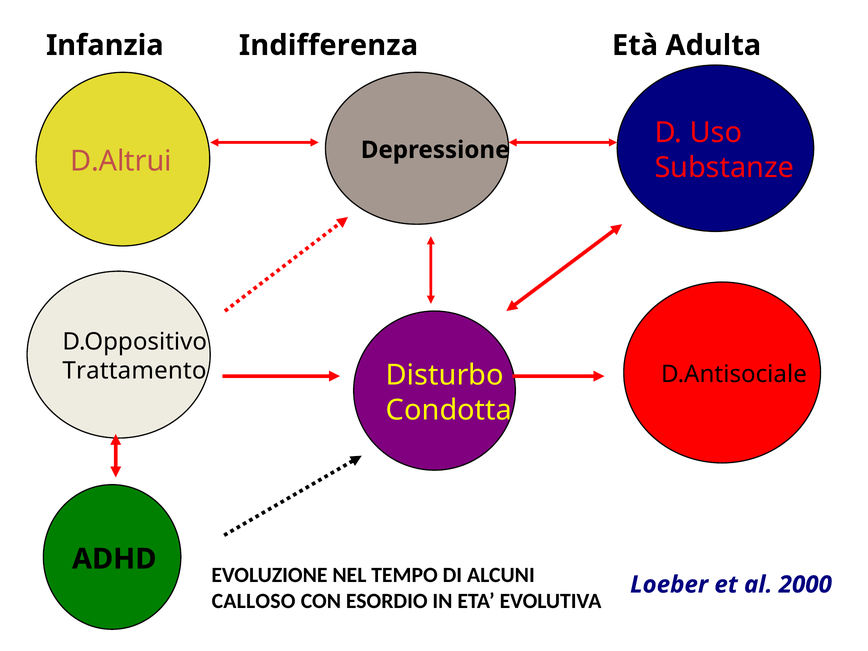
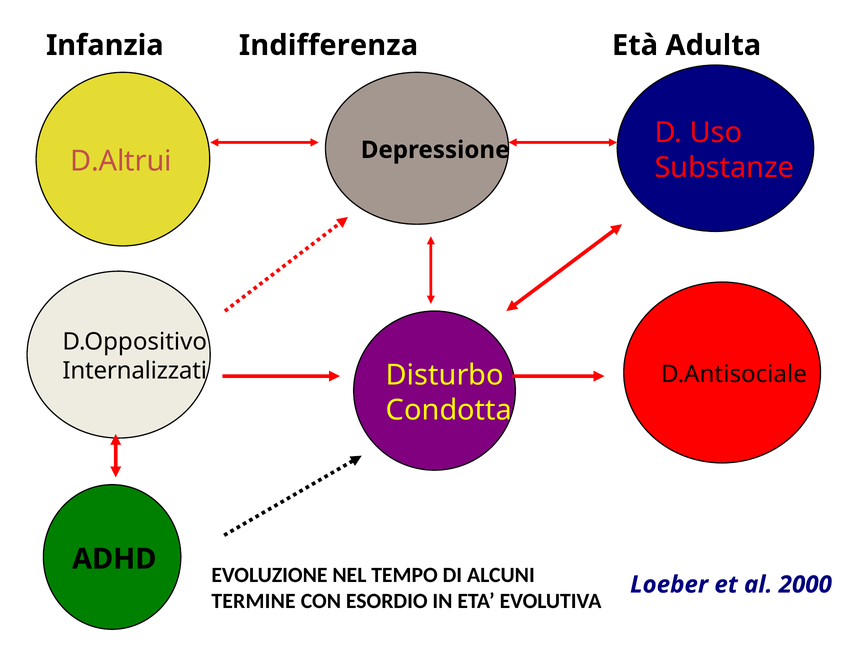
Trattamento: Trattamento -> Internalizzati
CALLOSO: CALLOSO -> TERMINE
